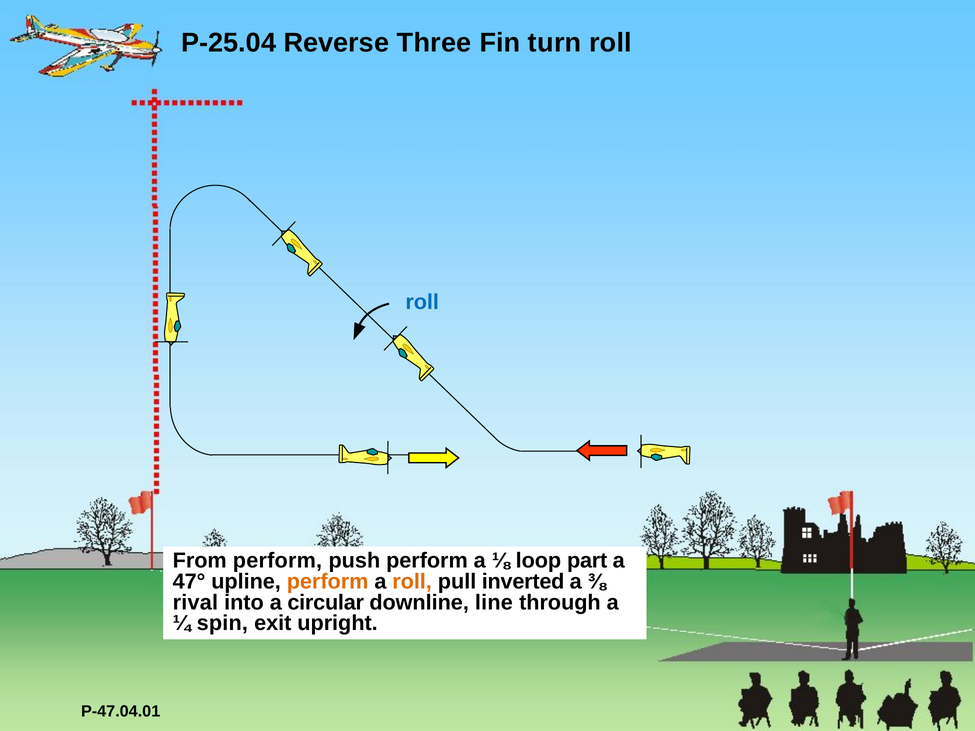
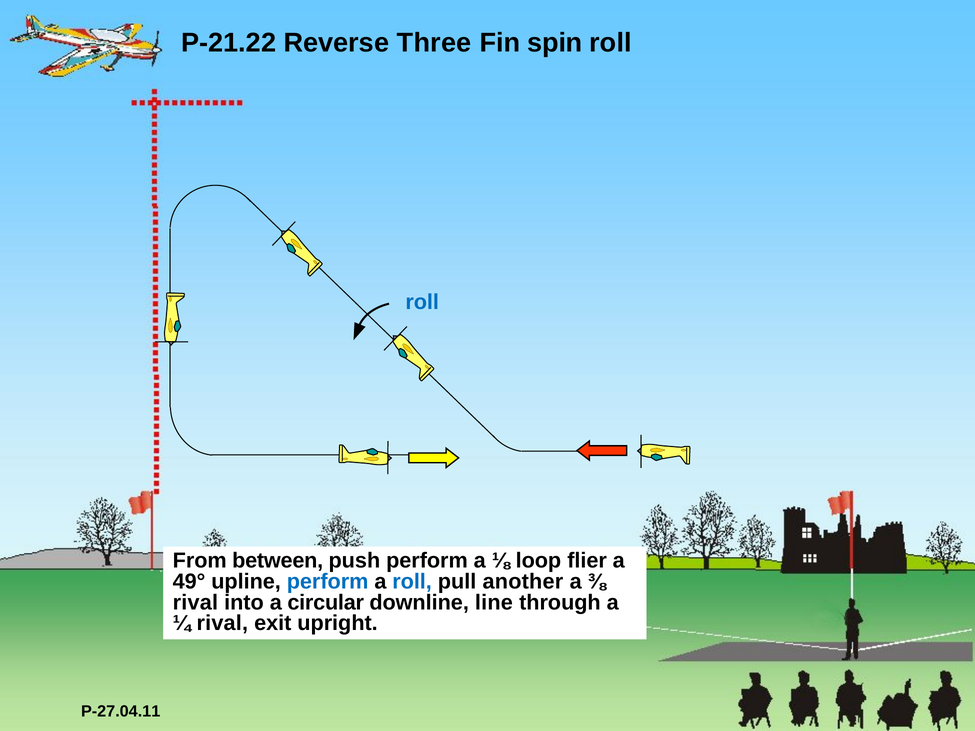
P-25.04: P-25.04 -> P-21.22
turn: turn -> spin
From perform: perform -> between
part: part -> flier
47°: 47° -> 49°
perform at (328, 582) colour: orange -> blue
roll at (412, 582) colour: orange -> blue
inverted: inverted -> another
¼ spin: spin -> rival
P-47.04.01: P-47.04.01 -> P-27.04.11
